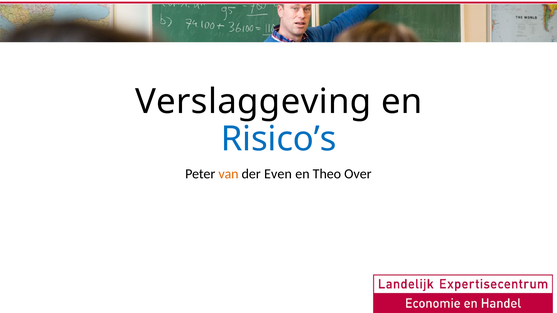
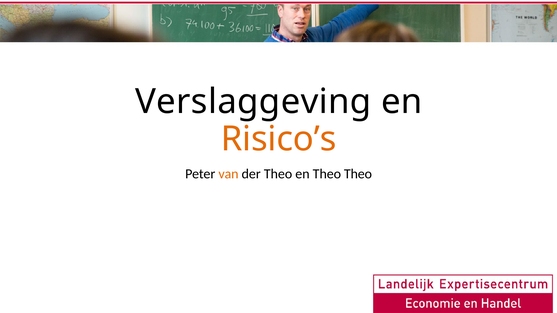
Risico’s colour: blue -> orange
der Even: Even -> Theo
Theo Over: Over -> Theo
